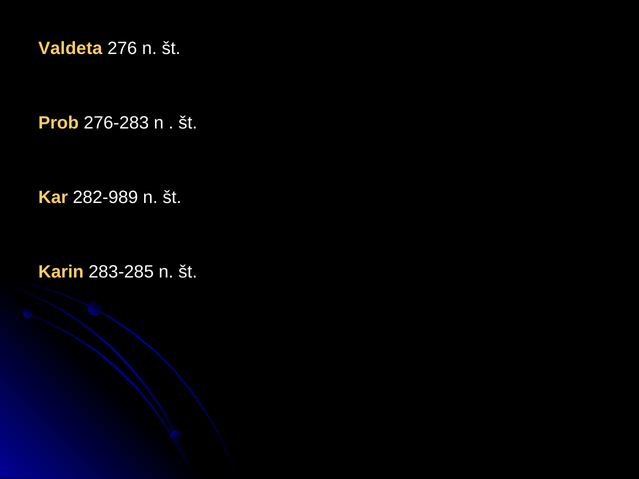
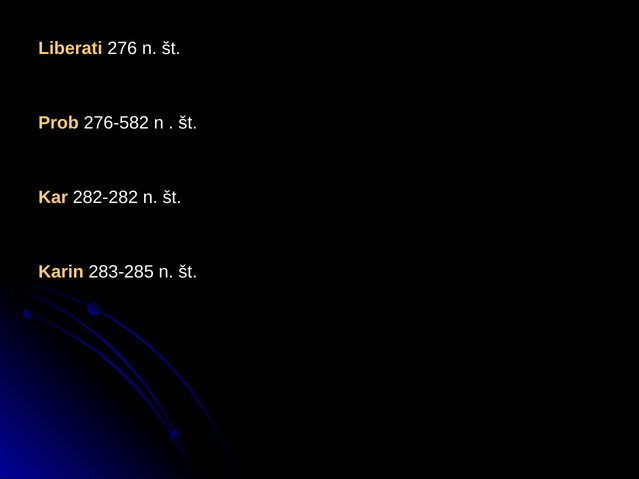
Valdeta: Valdeta -> Liberati
276-283: 276-283 -> 276-582
282-989: 282-989 -> 282-282
